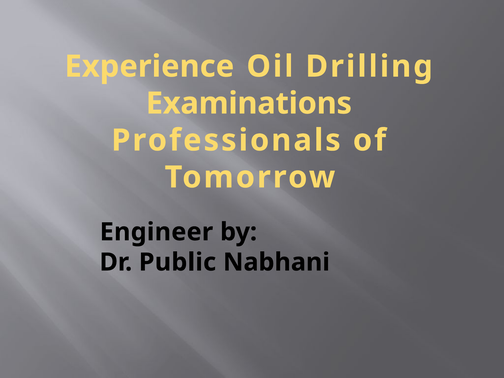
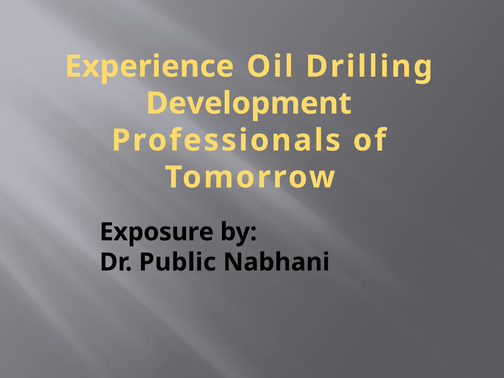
Examinations: Examinations -> Development
Engineer: Engineer -> Exposure
